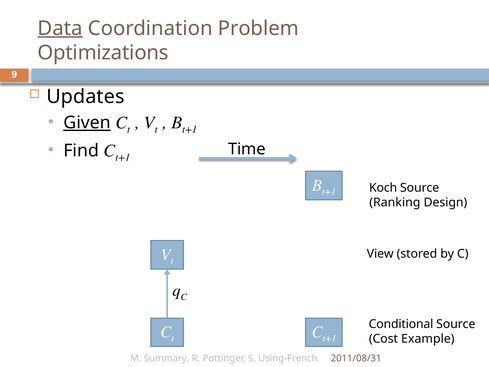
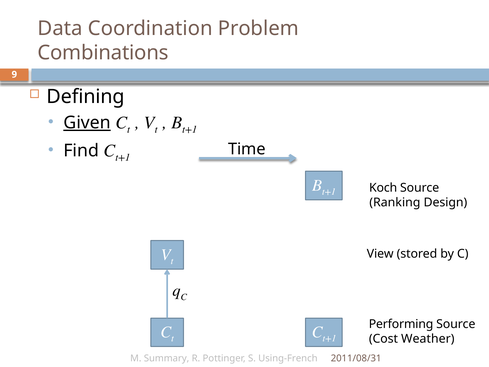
Data underline: present -> none
Optimizations: Optimizations -> Combinations
Updates: Updates -> Defining
Conditional: Conditional -> Performing
Example: Example -> Weather
